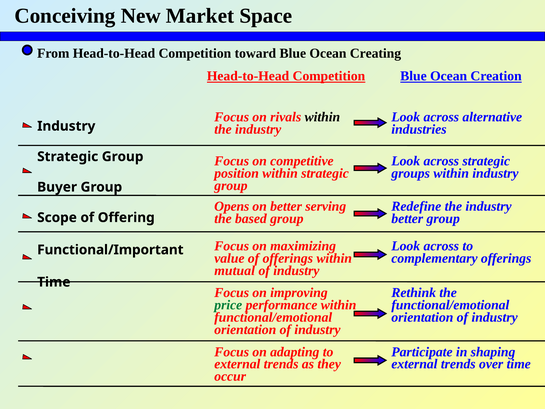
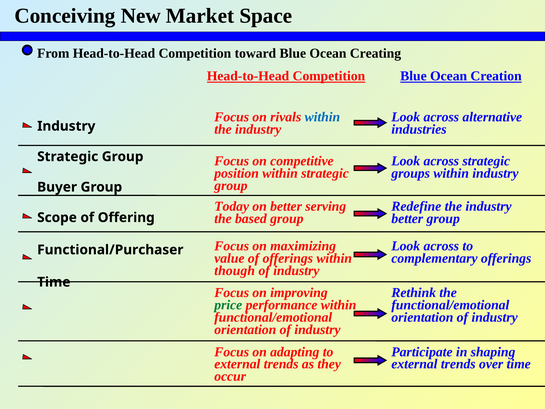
within at (322, 117) colour: black -> blue
Opens: Opens -> Today
Functional/Important: Functional/Important -> Functional/Purchaser
mutual: mutual -> though
